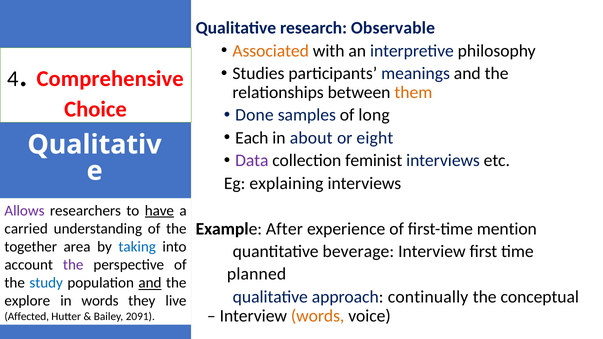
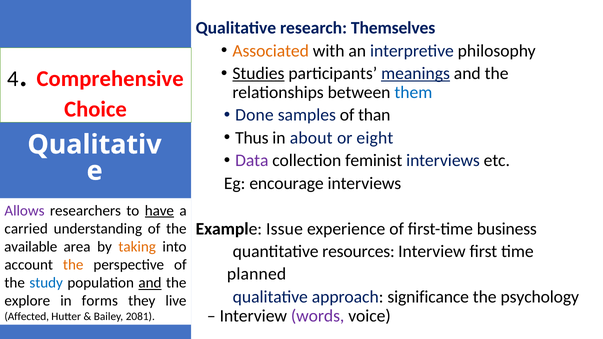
Observable: Observable -> Themselves
Studies underline: none -> present
meanings underline: none -> present
them colour: orange -> blue
long: long -> than
Each: Each -> Thus
explaining: explaining -> encourage
After: After -> Issue
mention: mention -> business
together: together -> available
taking colour: blue -> orange
beverage: beverage -> resources
the at (73, 265) colour: purple -> orange
continually: continually -> significance
conceptual: conceptual -> psychology
in words: words -> forms
words at (318, 316) colour: orange -> purple
2091: 2091 -> 2081
